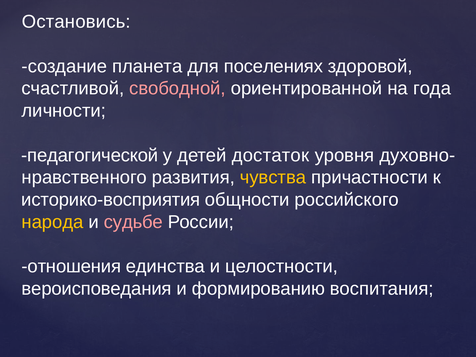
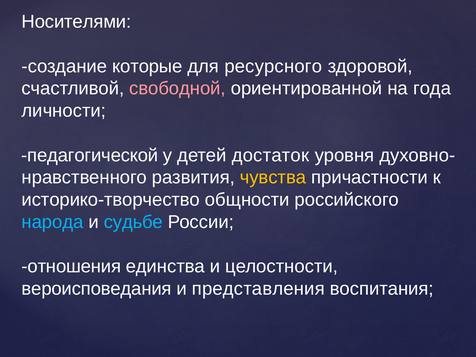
Остановись: Остановись -> Носителями
планета: планета -> которые
поселениях: поселениях -> ресурсного
историко-восприятия: историко-восприятия -> историко-творчество
народа colour: yellow -> light blue
судьбе colour: pink -> light blue
формированию: формированию -> представления
